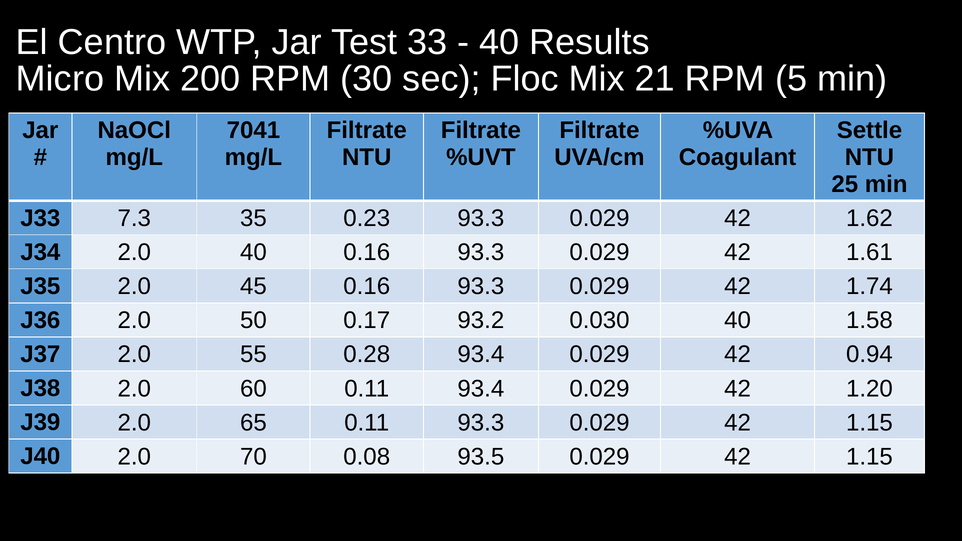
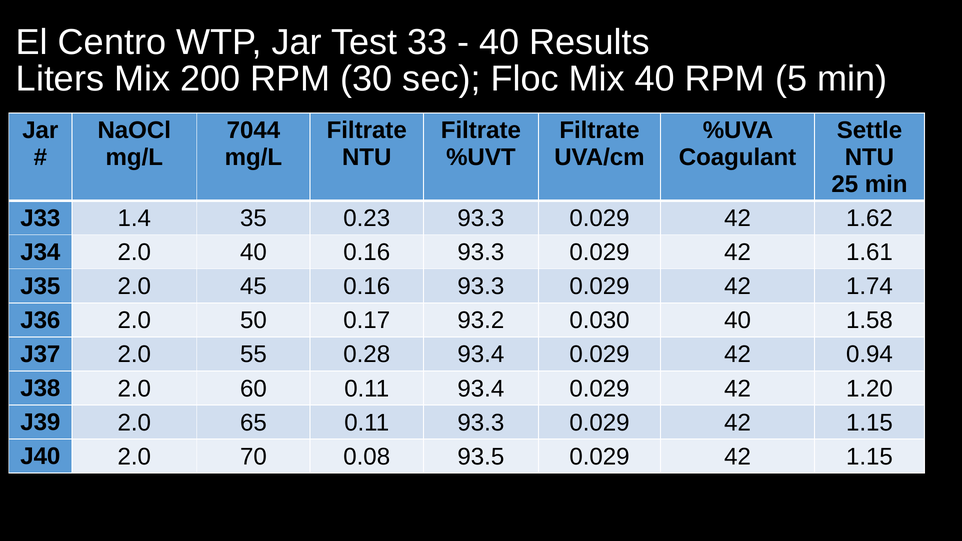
Micro: Micro -> Liters
Mix 21: 21 -> 40
7041: 7041 -> 7044
7.3: 7.3 -> 1.4
